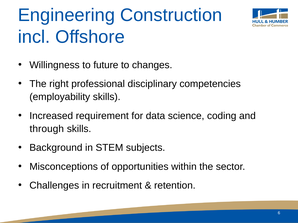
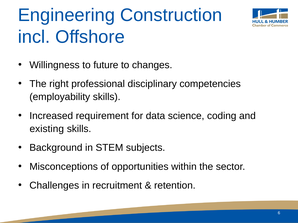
through: through -> existing
